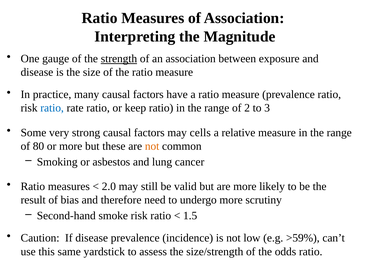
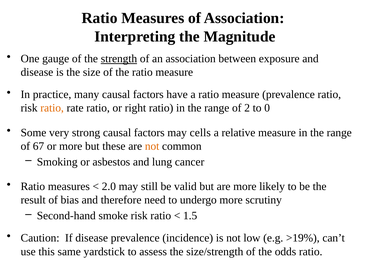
ratio at (52, 108) colour: blue -> orange
keep: keep -> right
3: 3 -> 0
80: 80 -> 67
>59%: >59% -> >19%
